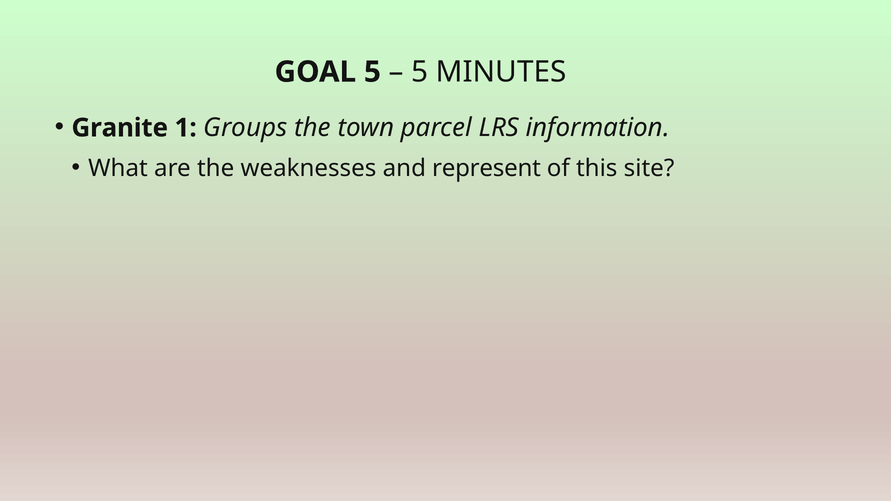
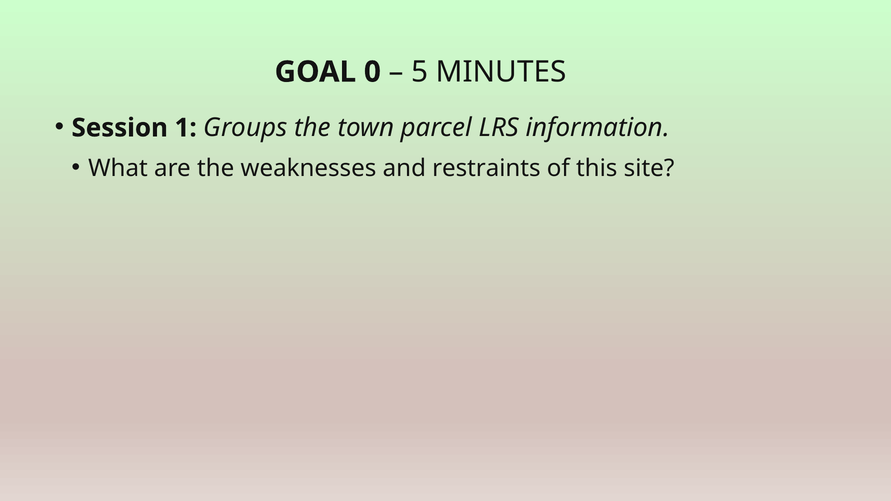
GOAL 5: 5 -> 0
Granite: Granite -> Session
represent: represent -> restraints
